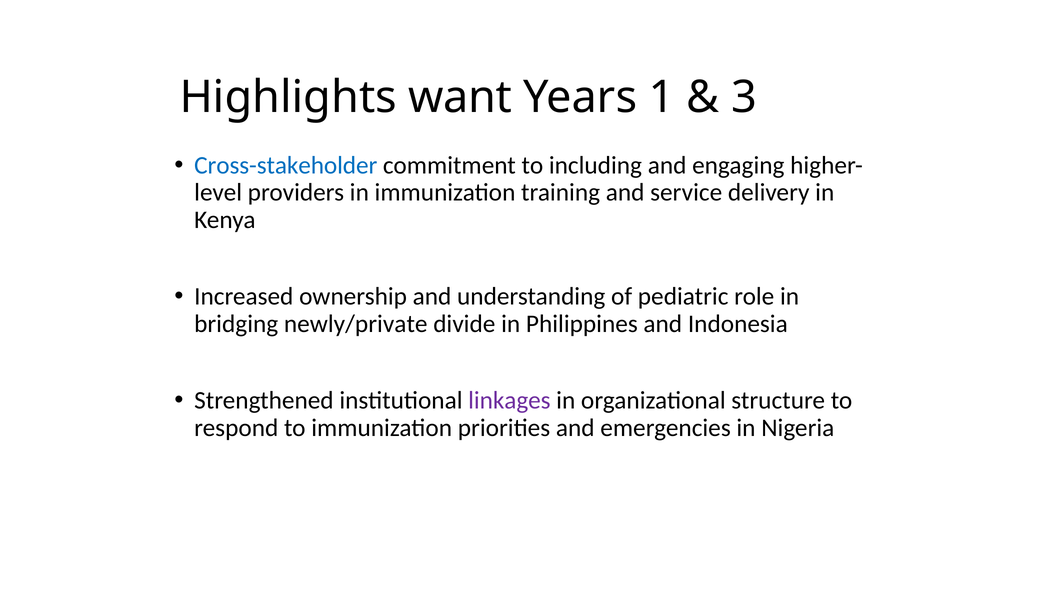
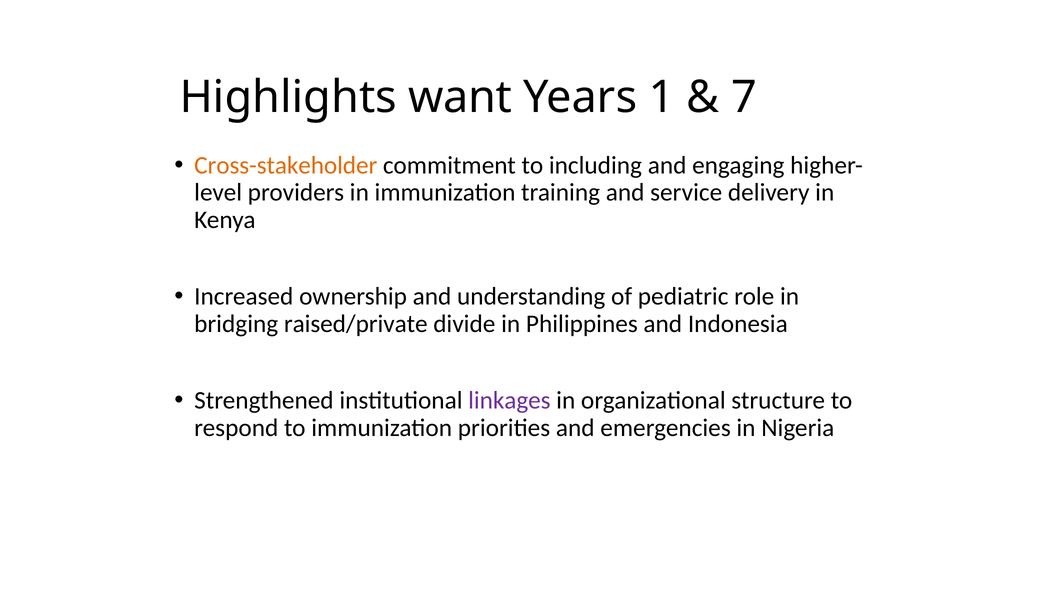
3: 3 -> 7
Cross-stakeholder colour: blue -> orange
newly/private: newly/private -> raised/private
